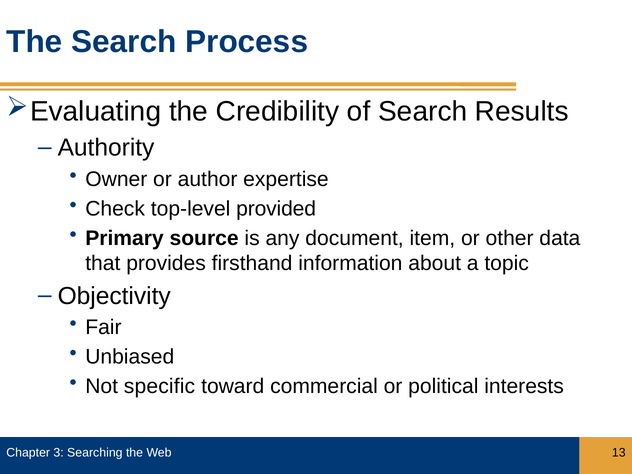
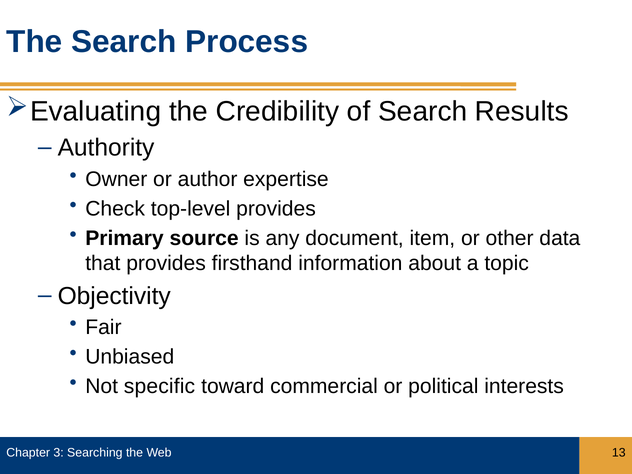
top-level provided: provided -> provides
